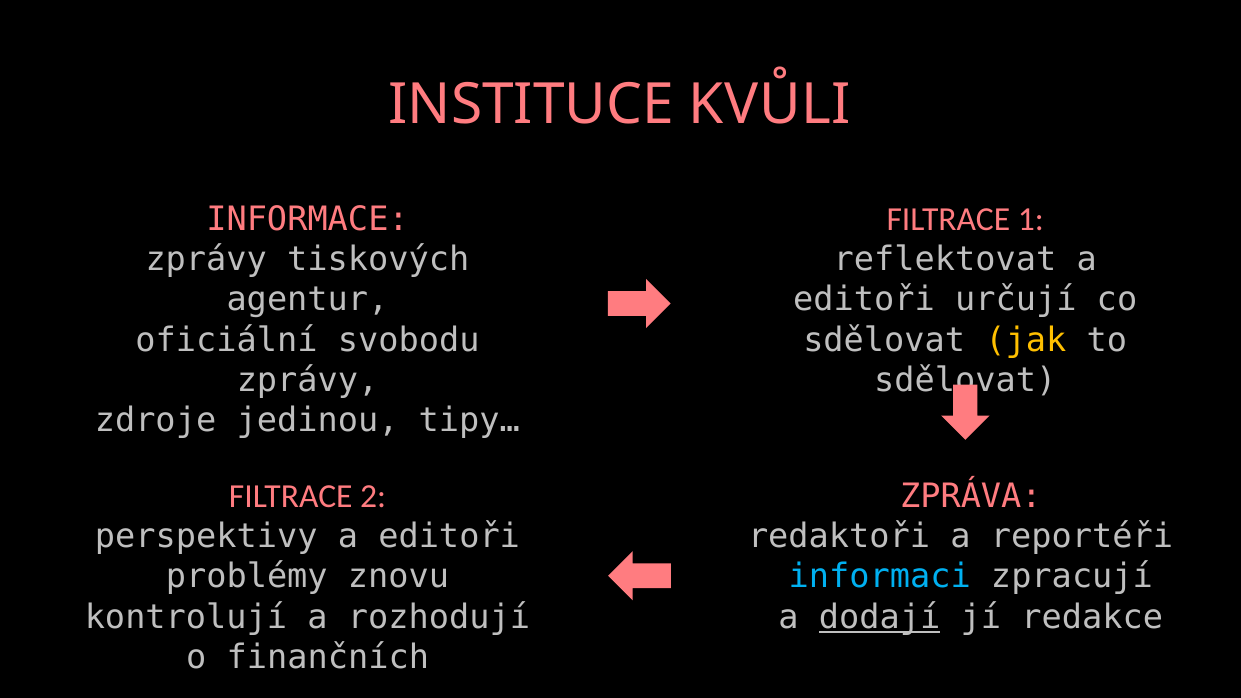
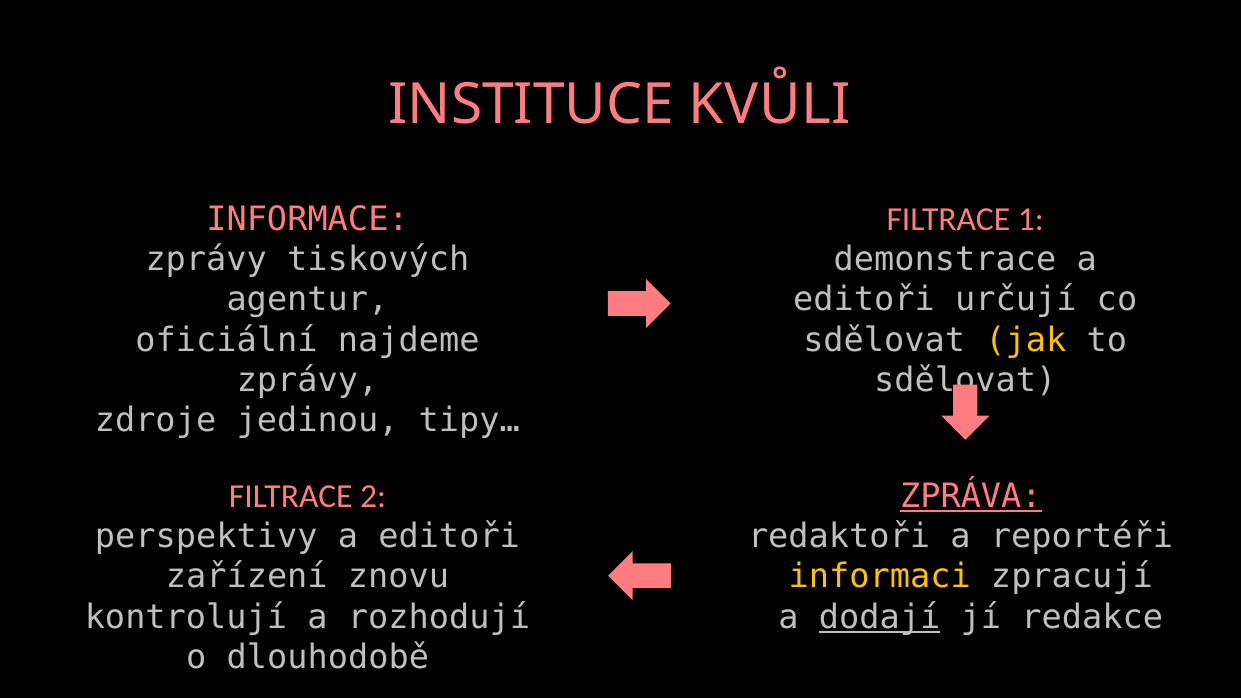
reflektovat: reflektovat -> demonstrace
svobodu: svobodu -> najdeme
ZPRÁVA underline: none -> present
problémy: problémy -> zařízení
informaci colour: light blue -> yellow
finančních: finančních -> dlouhodobě
